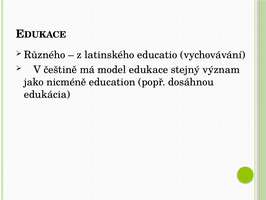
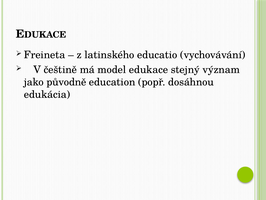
Různého: Různého -> Freineta
nicméně: nicméně -> původně
